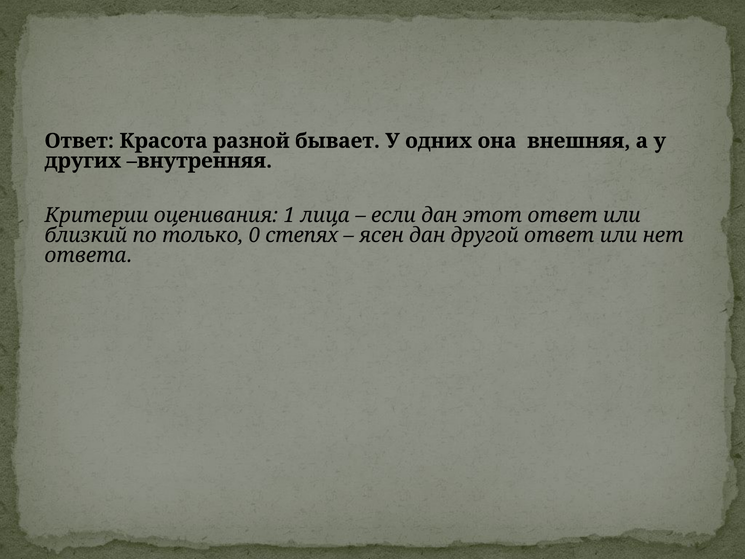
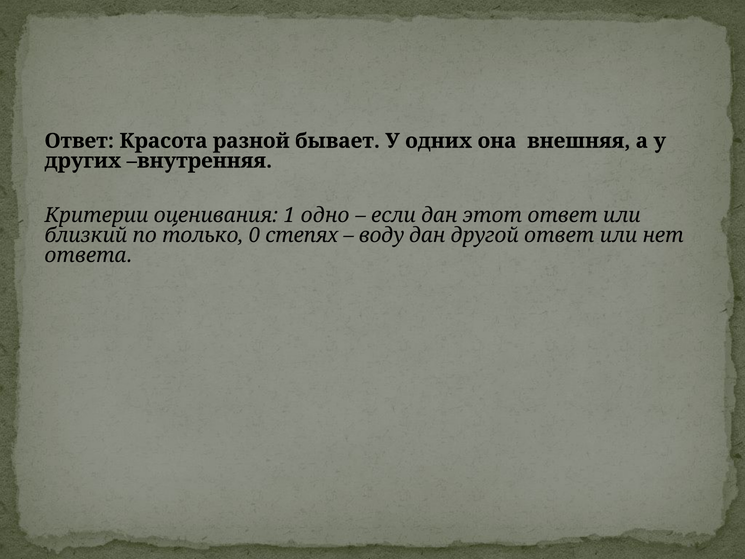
лица: лица -> одно
ясен: ясен -> воду
